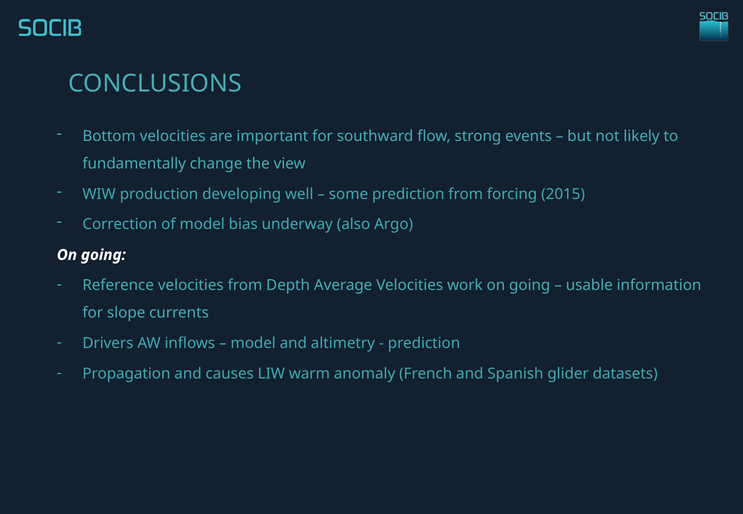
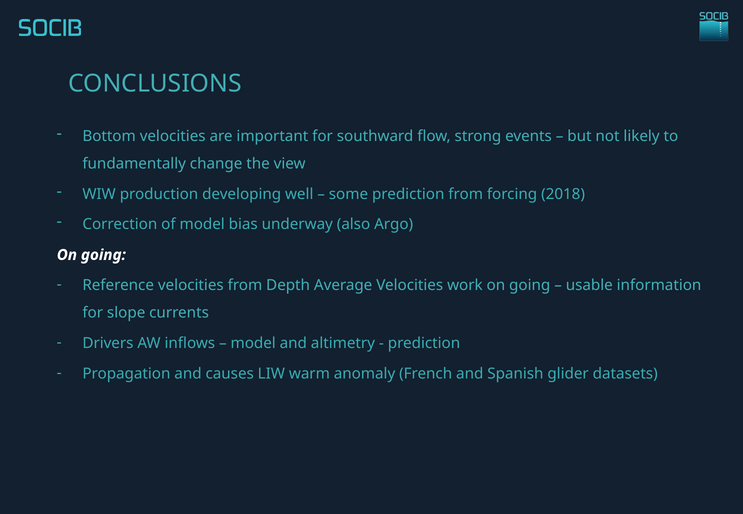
2015: 2015 -> 2018
